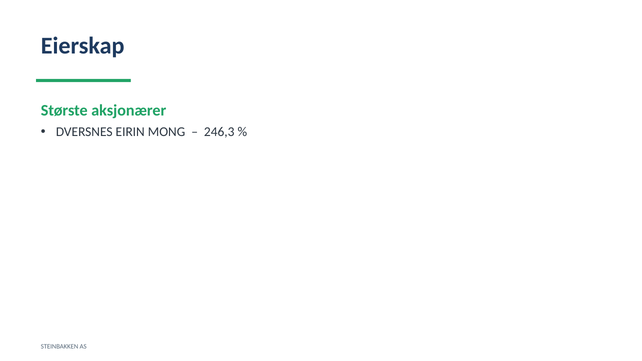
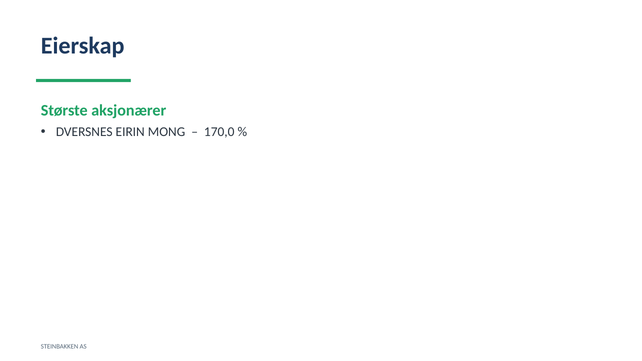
246,3: 246,3 -> 170,0
